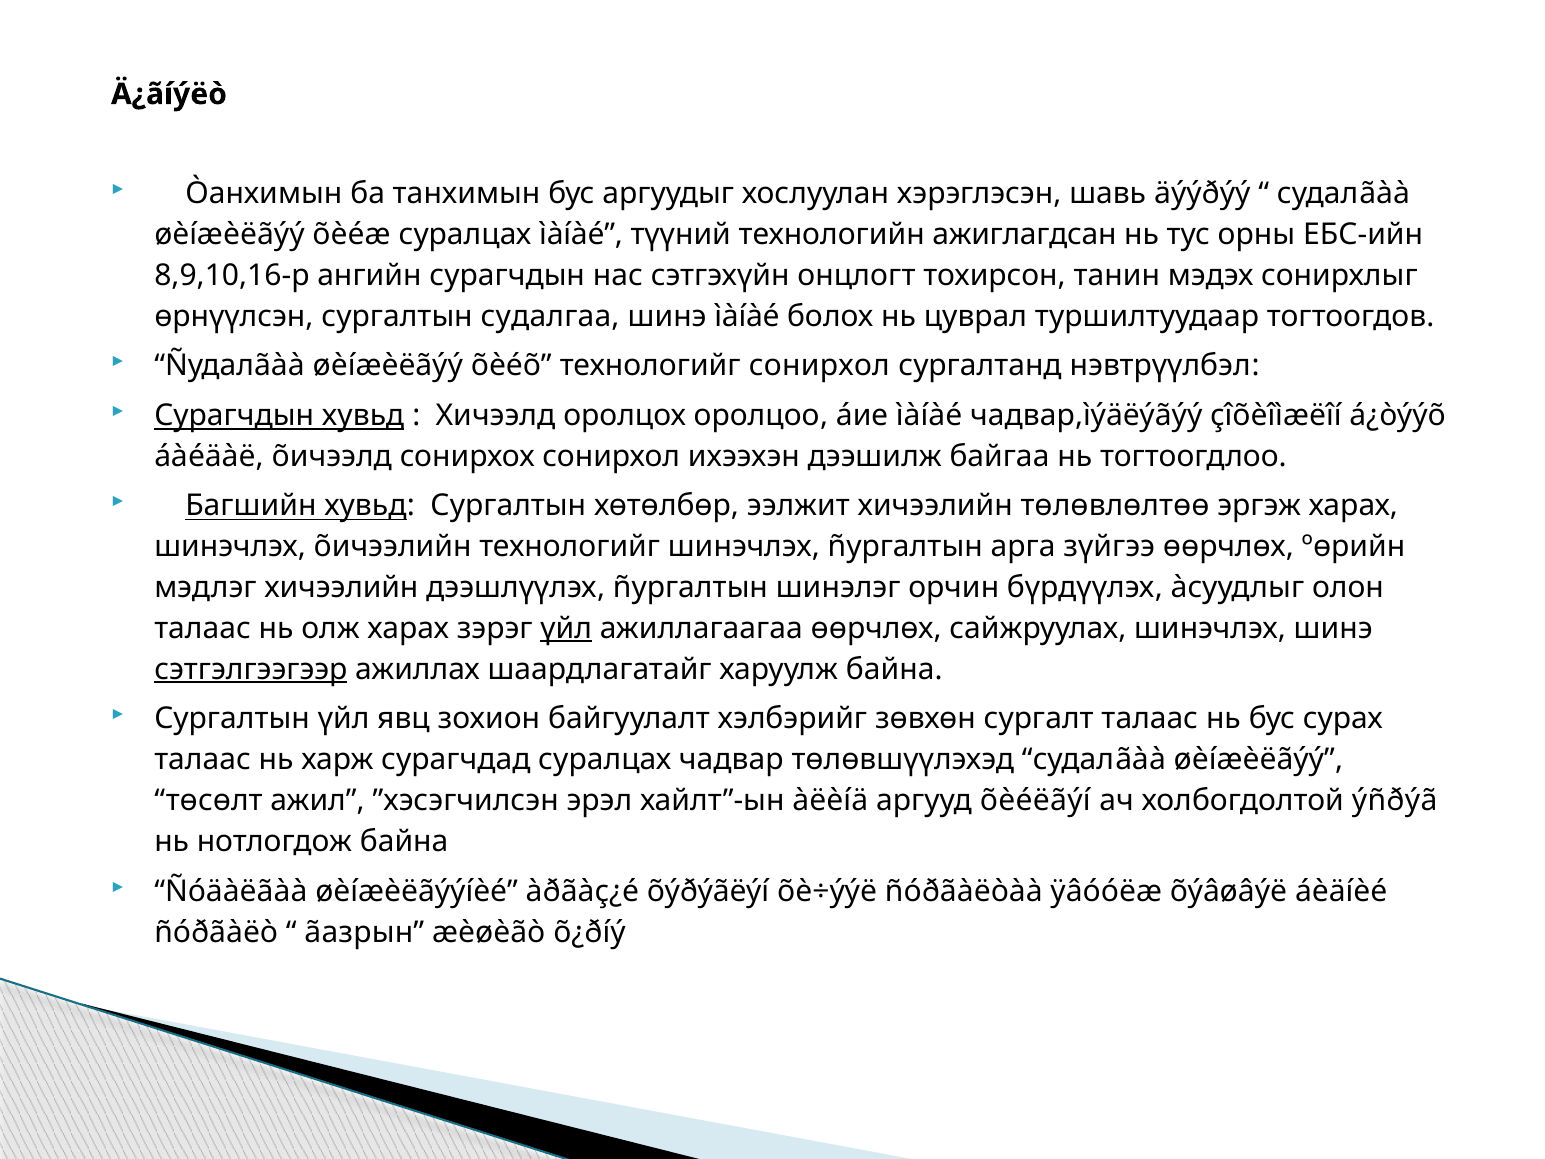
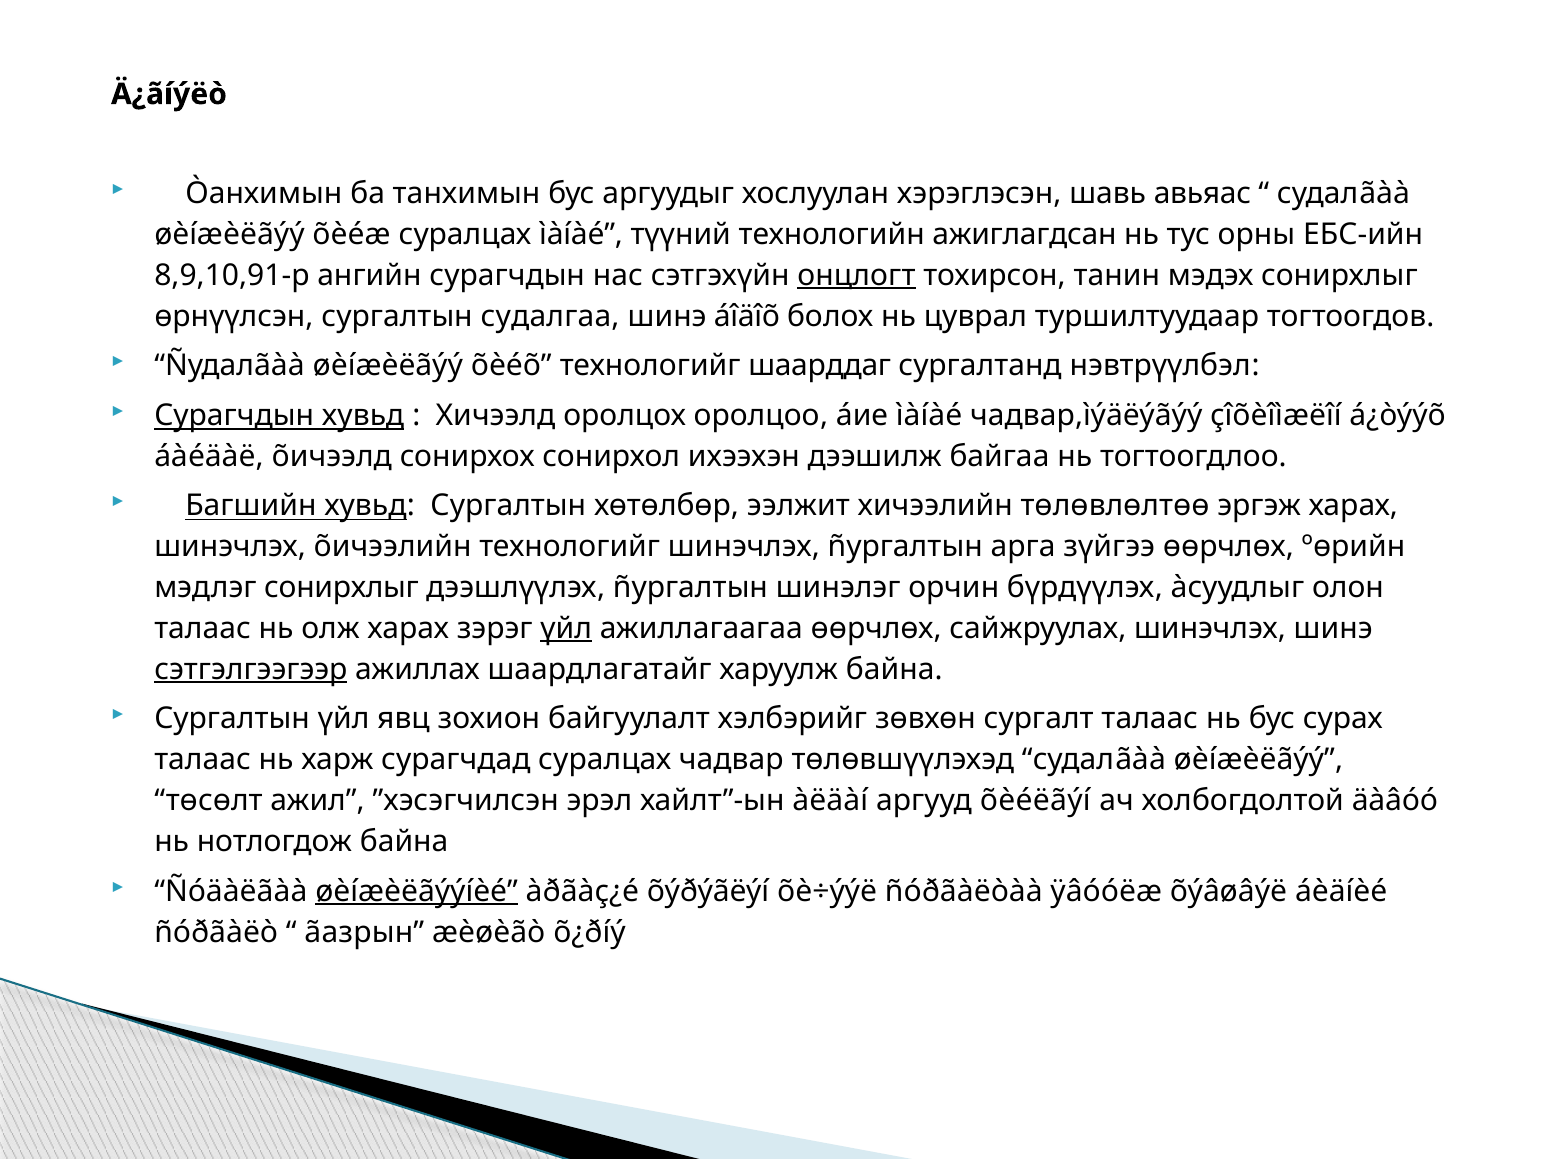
äýýðýý: äýýðýý -> авьяас
8,9,10,16-р: 8,9,10,16-р -> 8,9,10,91-р
онцлогт underline: none -> present
шинэ ìàíàé: ìàíàé -> áîäîõ
технологийг сонирхол: сонирхол -> шаарддаг
мэдлэг хичээлийн: хичээлийн -> сонирхлыг
àëèíä: àëèíä -> àëäàí
ýñðýã: ýñðýã -> äàâóó
øèíæèëãýýíèé underline: none -> present
